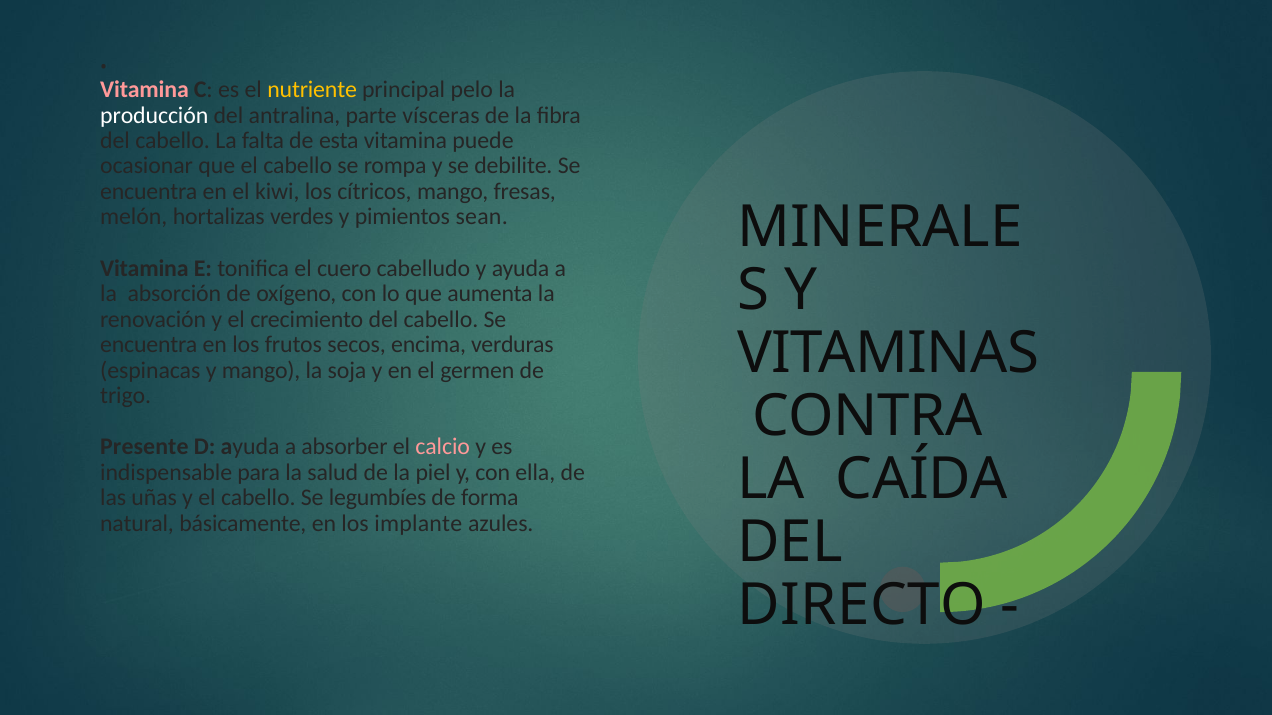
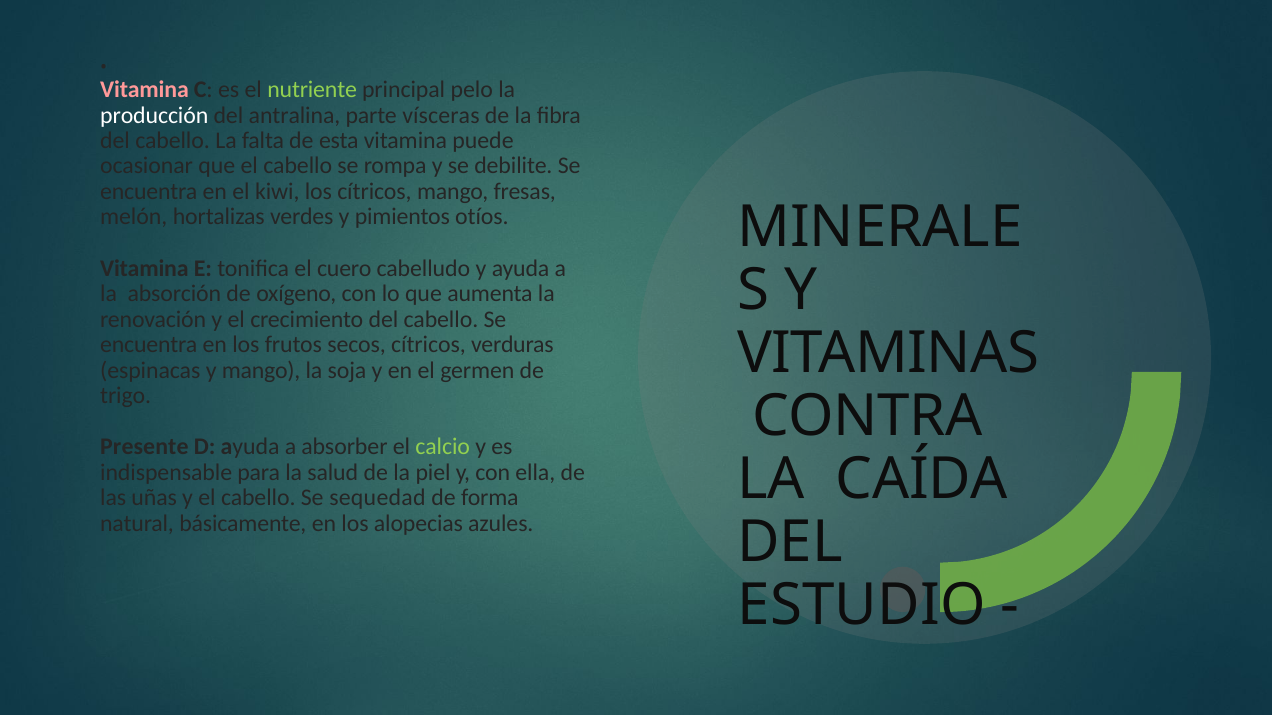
nutriente colour: yellow -> light green
sean: sean -> otíos
secos encima: encima -> cítricos
calcio colour: pink -> light green
legumbíes: legumbíes -> sequedad
implante: implante -> alopecias
DIRECTO: DIRECTO -> ESTUDIO
